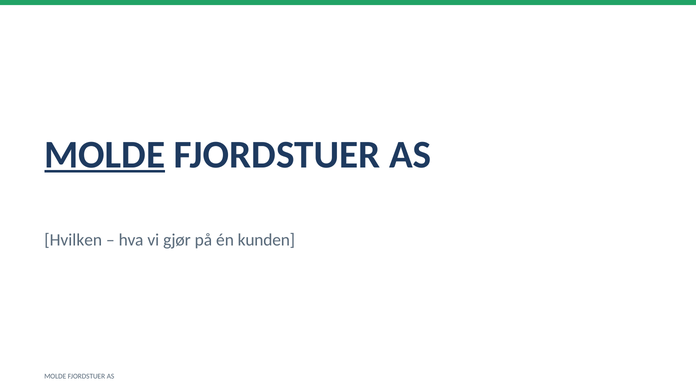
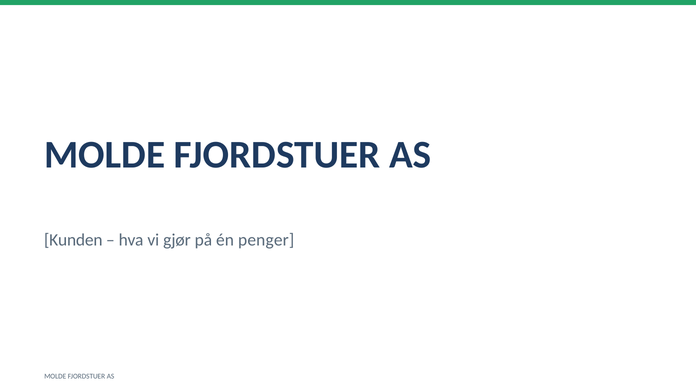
MOLDE at (105, 154) underline: present -> none
Hvilken: Hvilken -> Kunden
kunden: kunden -> penger
